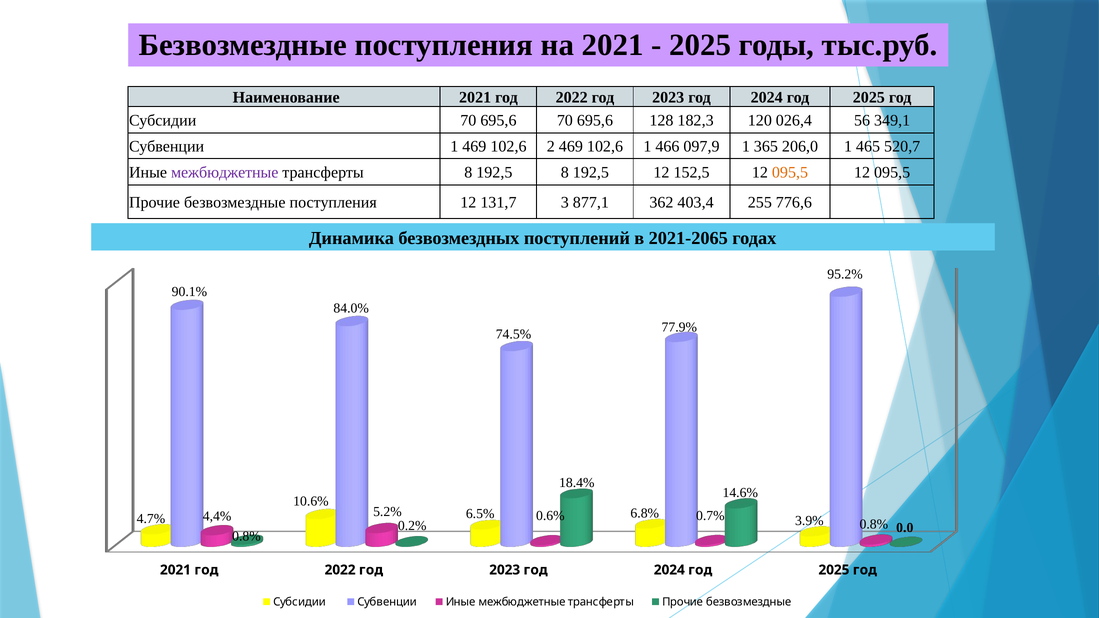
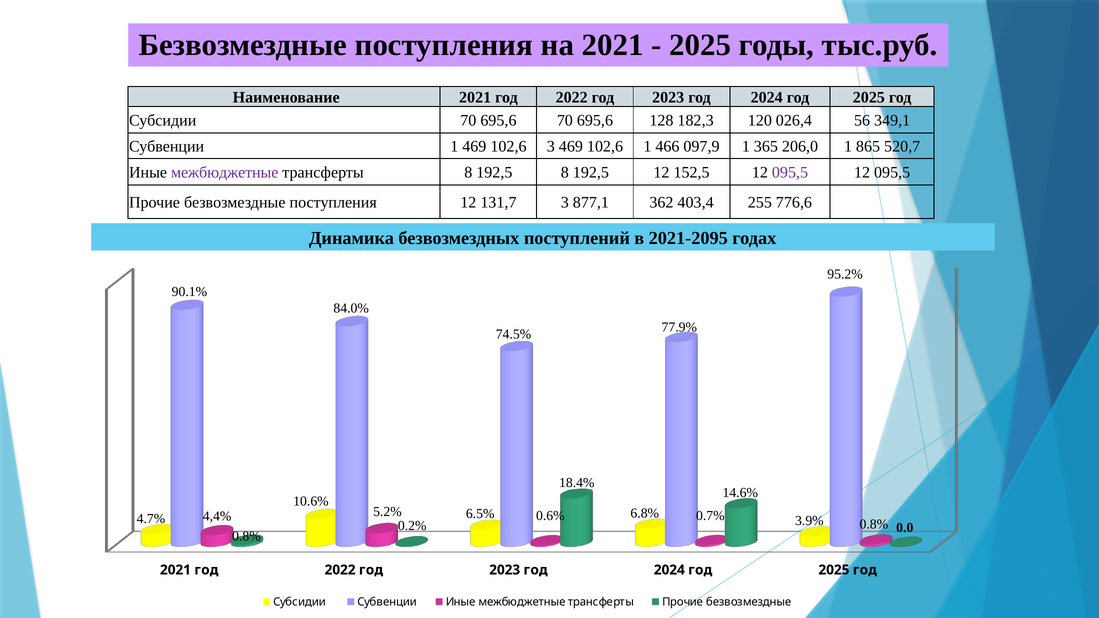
102,6 2: 2 -> 3
465: 465 -> 865
095,5 at (790, 172) colour: orange -> purple
2021-2065: 2021-2065 -> 2021-2095
